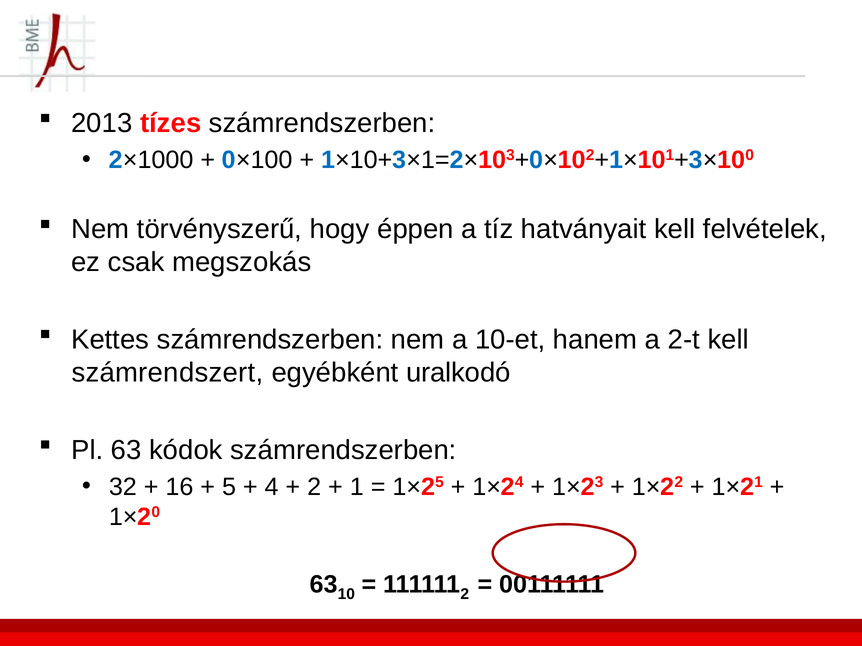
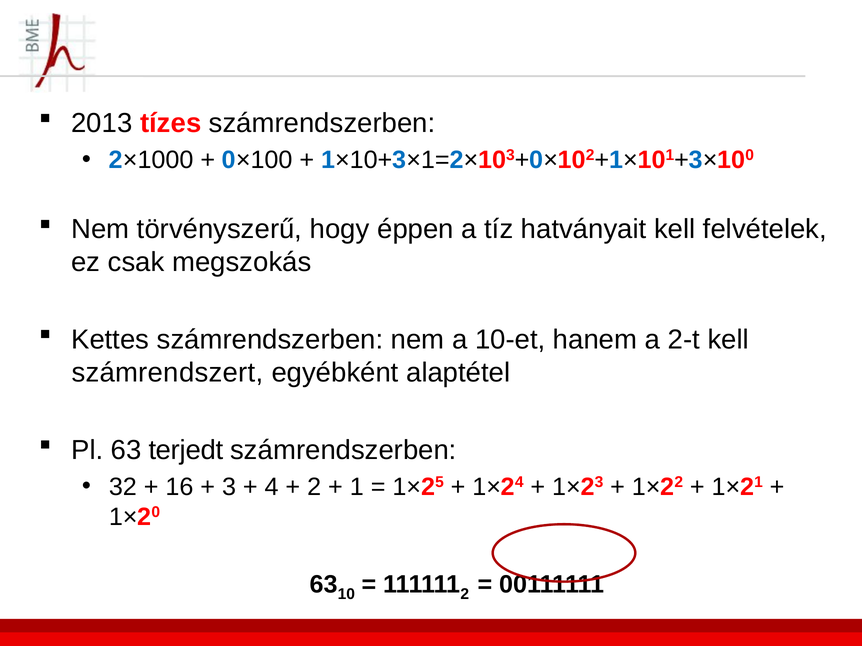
uralkodó: uralkodó -> alaptétel
kódok: kódok -> terjedt
5: 5 -> 3
